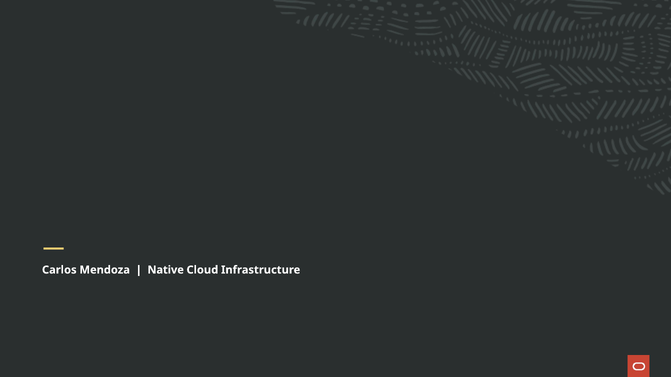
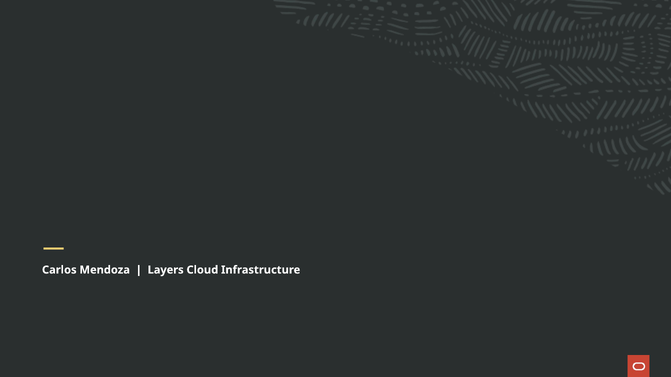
Native: Native -> Layers
